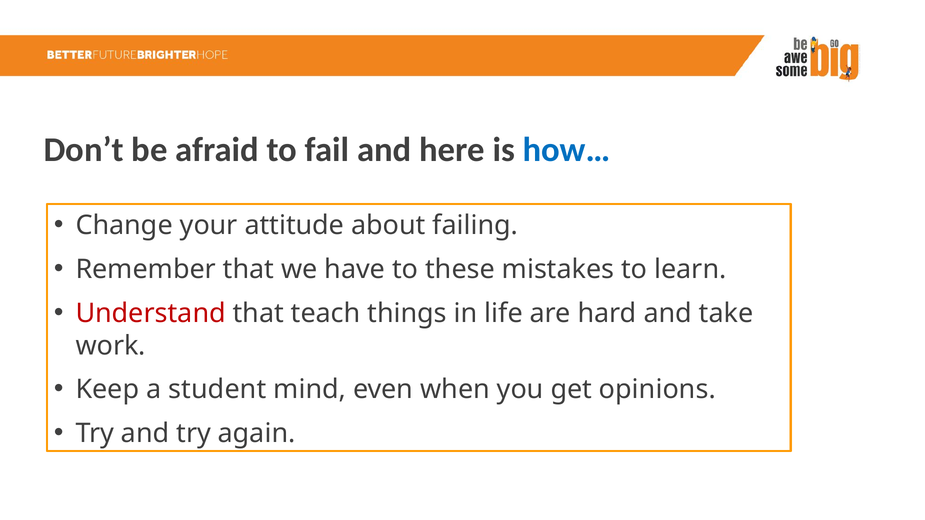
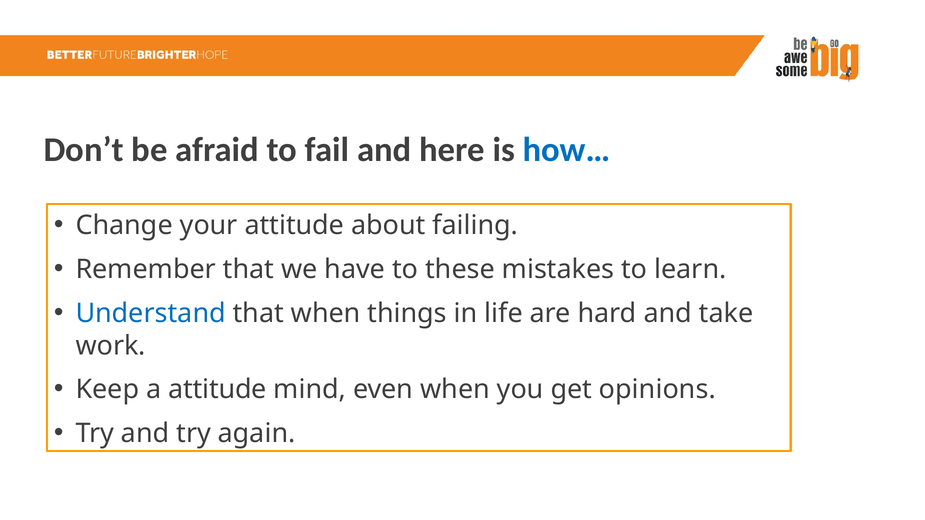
Understand colour: red -> blue
that teach: teach -> when
a student: student -> attitude
